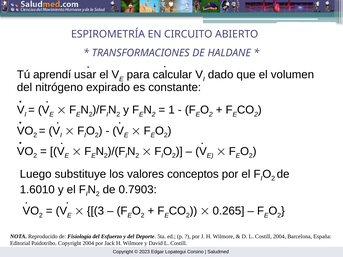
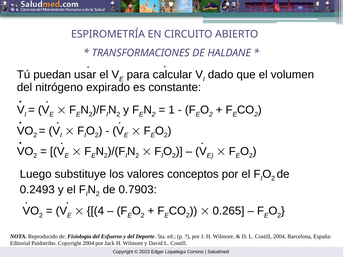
aprendí: aprendí -> puedan
1.6010: 1.6010 -> 0.2493
3: 3 -> 4
